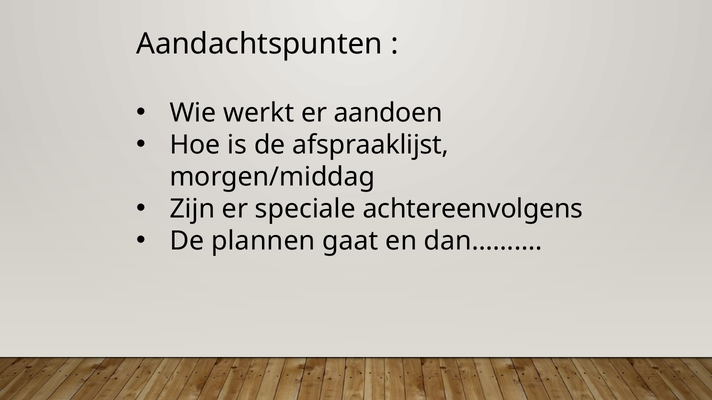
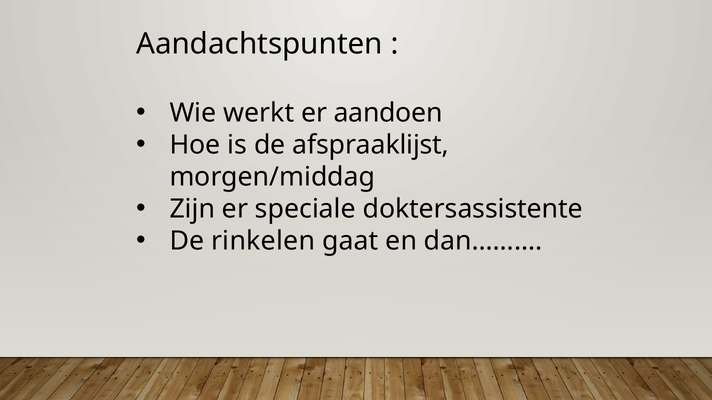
achtereenvolgens: achtereenvolgens -> doktersassistente
plannen: plannen -> rinkelen
